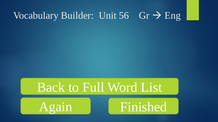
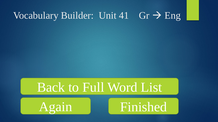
56: 56 -> 41
